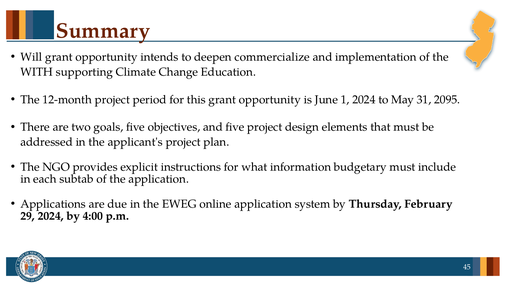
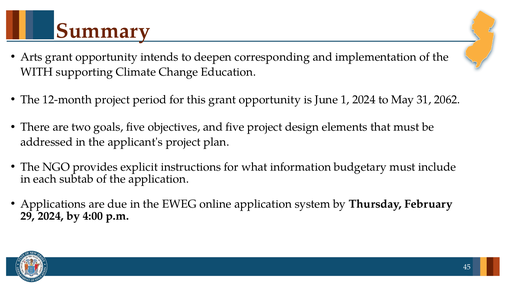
Will: Will -> Arts
commercialize: commercialize -> corresponding
2095: 2095 -> 2062
